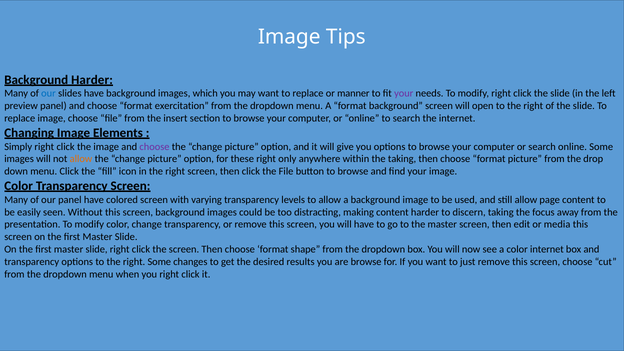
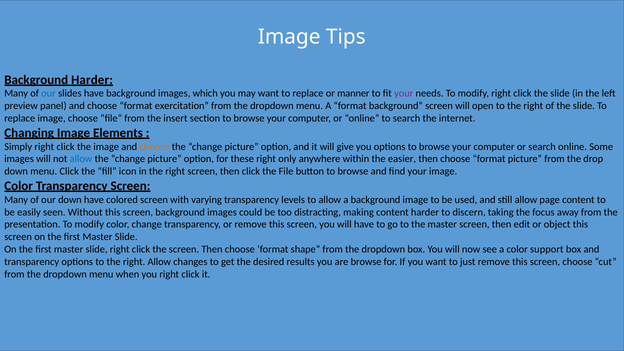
choose at (154, 147) colour: purple -> orange
allow at (81, 159) colour: orange -> blue
the taking: taking -> easier
our panel: panel -> down
media: media -> object
color internet: internet -> support
right Some: Some -> Allow
